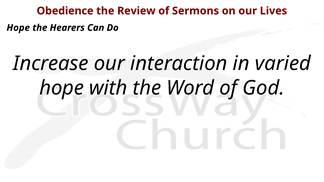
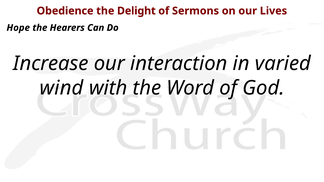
Review: Review -> Delight
hope at (62, 88): hope -> wind
